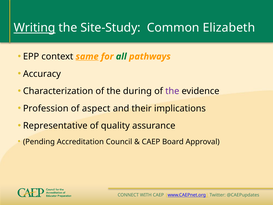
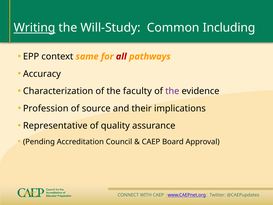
Site-Study: Site-Study -> Will-Study
Elizabeth: Elizabeth -> Including
same underline: present -> none
all colour: green -> red
during: during -> faculty
aspect: aspect -> source
